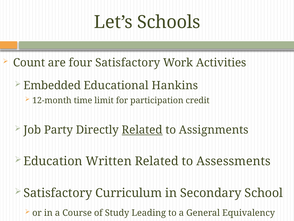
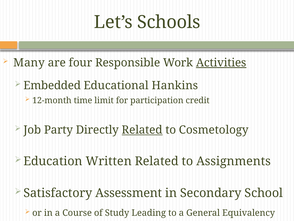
Count: Count -> Many
four Satisfactory: Satisfactory -> Responsible
Activities underline: none -> present
Assignments: Assignments -> Cosmetology
Assessments: Assessments -> Assignments
Curriculum: Curriculum -> Assessment
